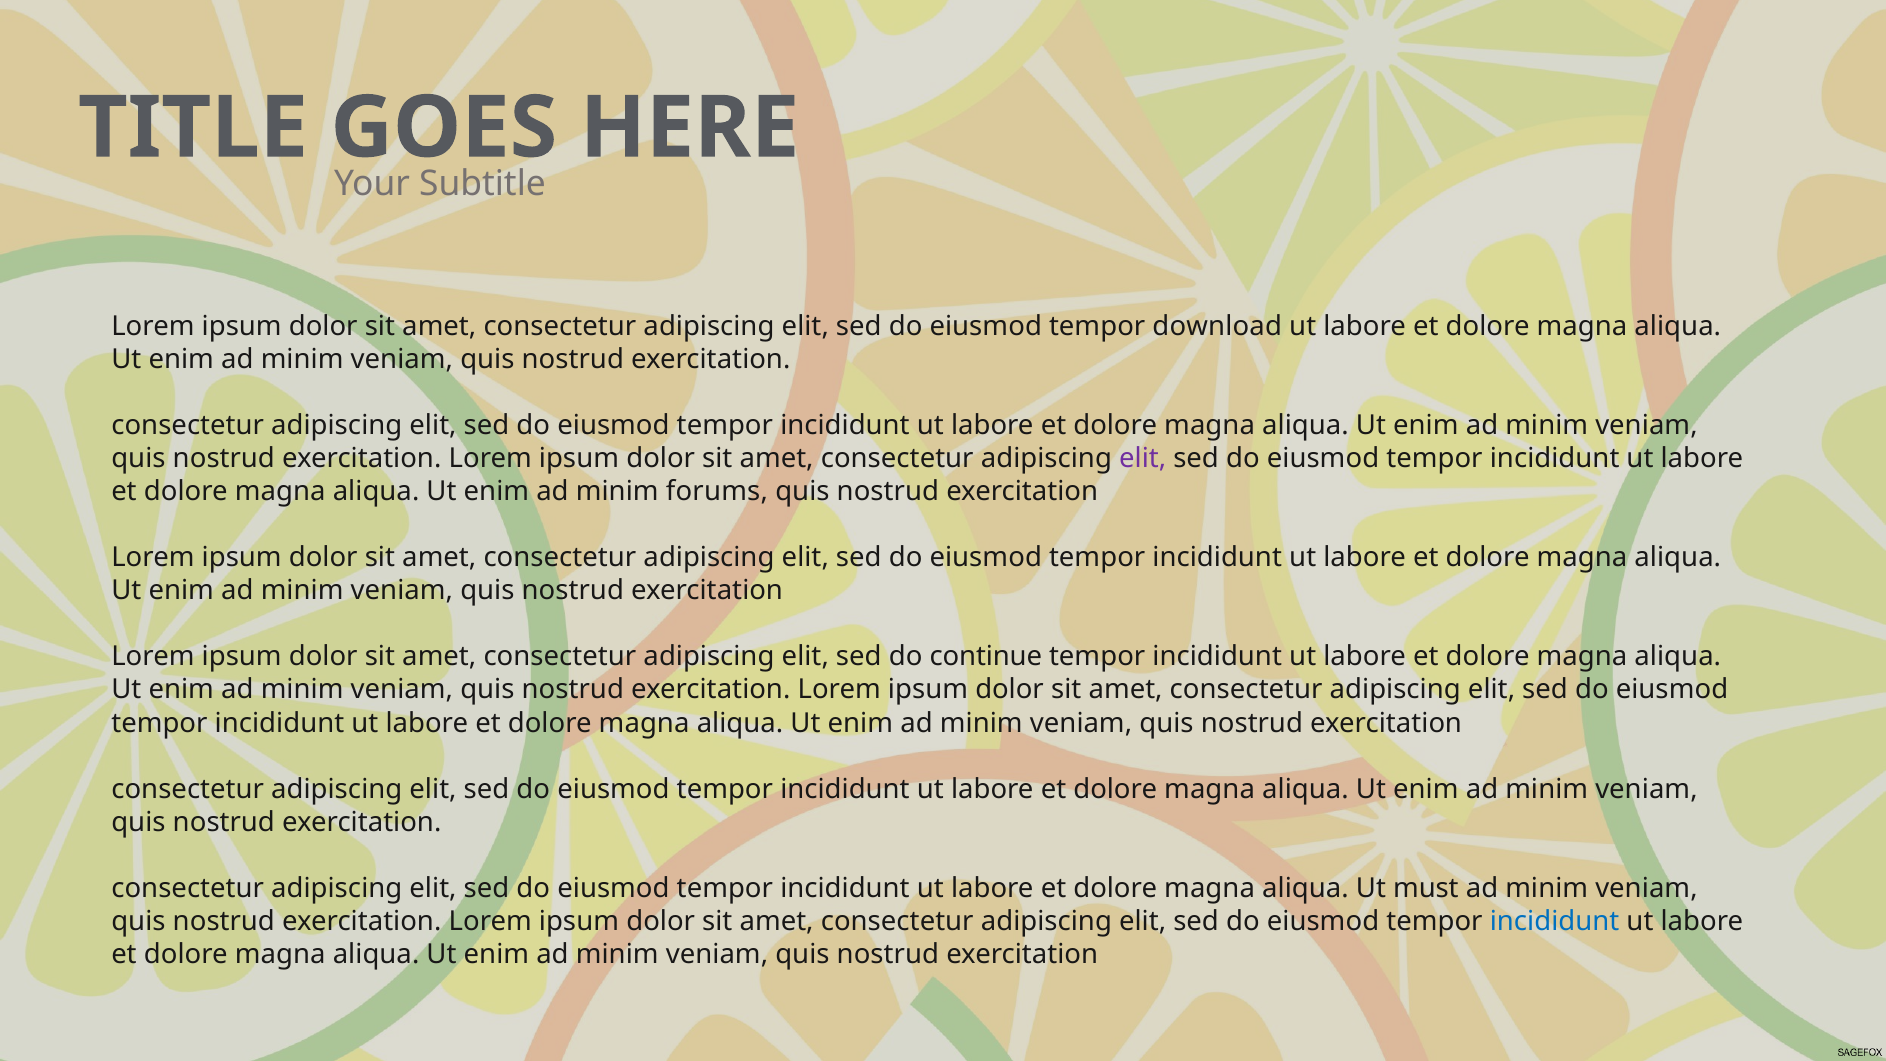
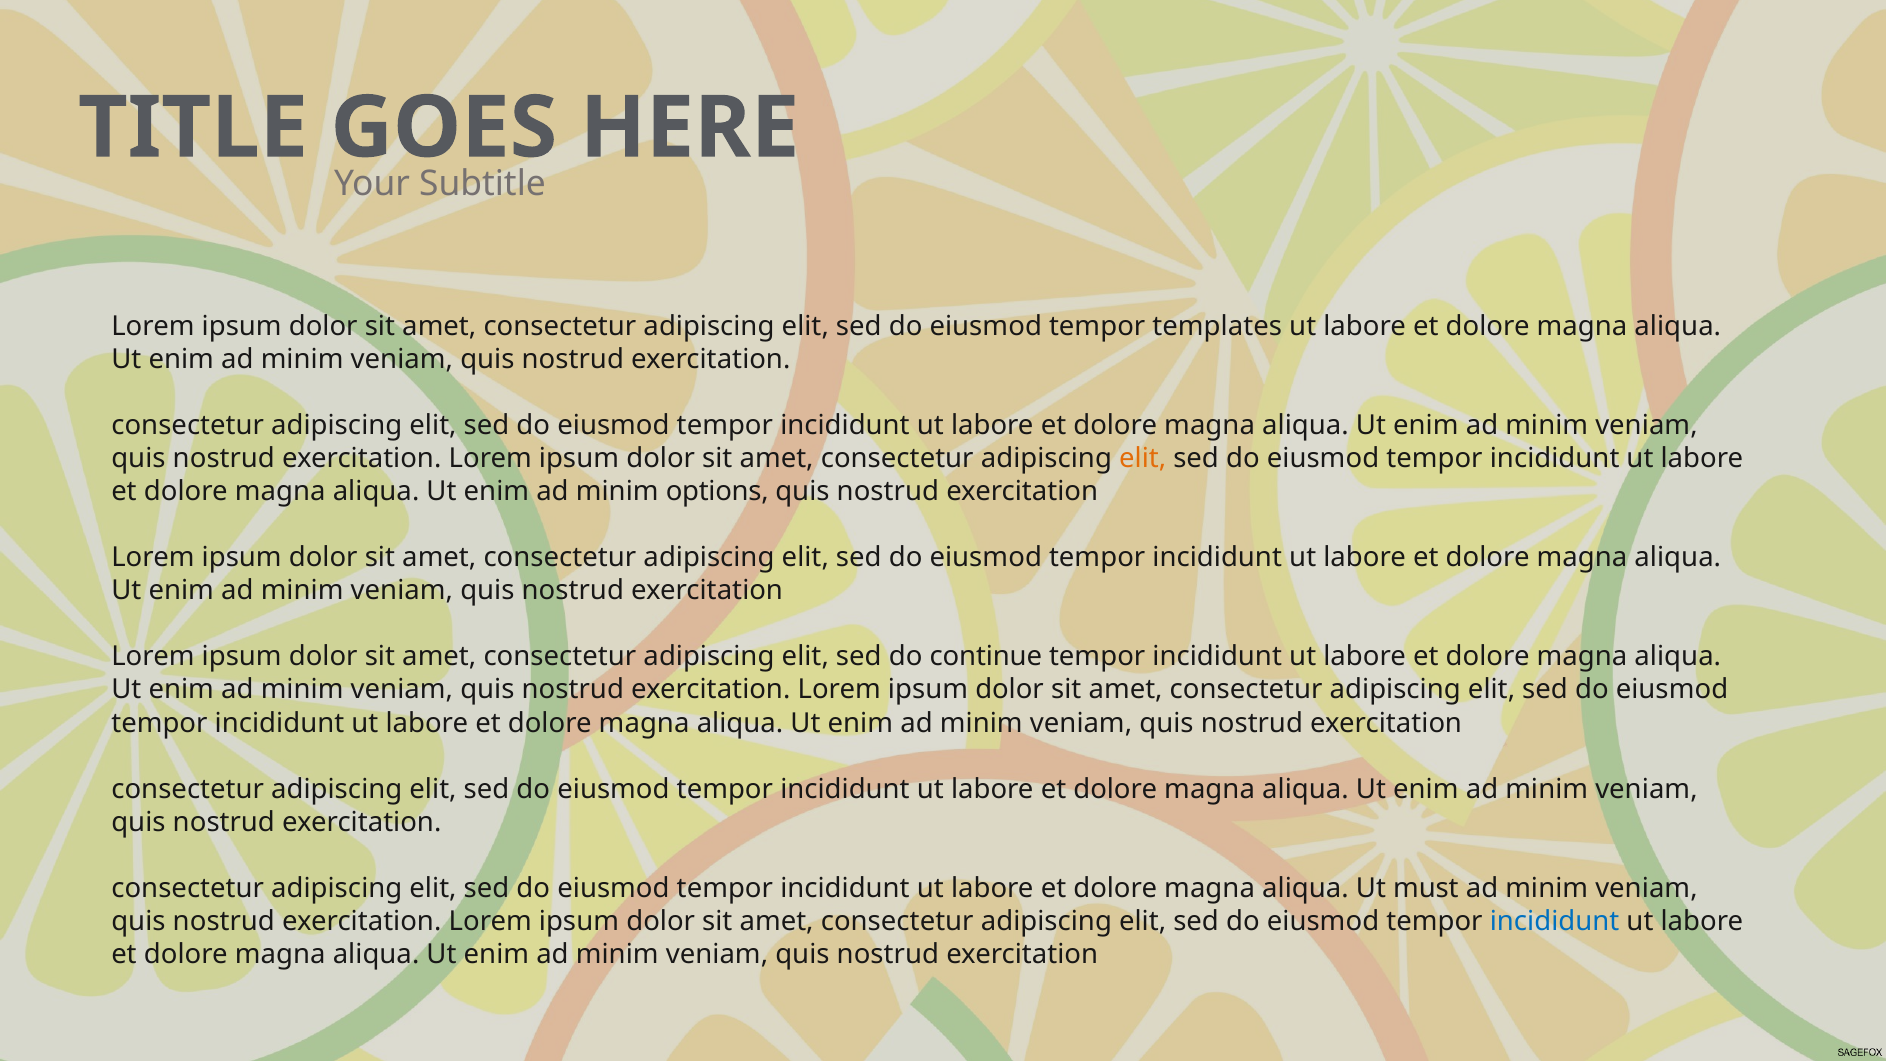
download: download -> templates
elit at (1143, 459) colour: purple -> orange
forums: forums -> options
